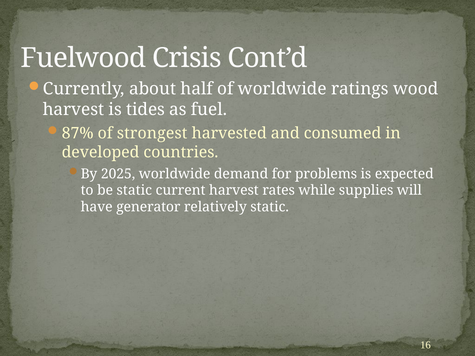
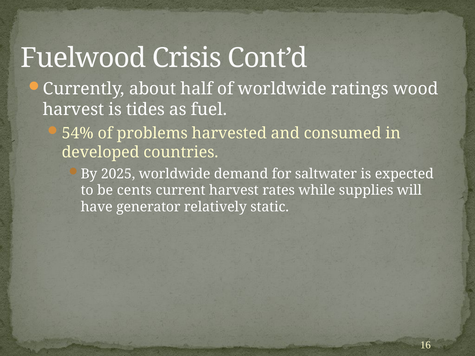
87%: 87% -> 54%
strongest: strongest -> problems
problems: problems -> saltwater
be static: static -> cents
